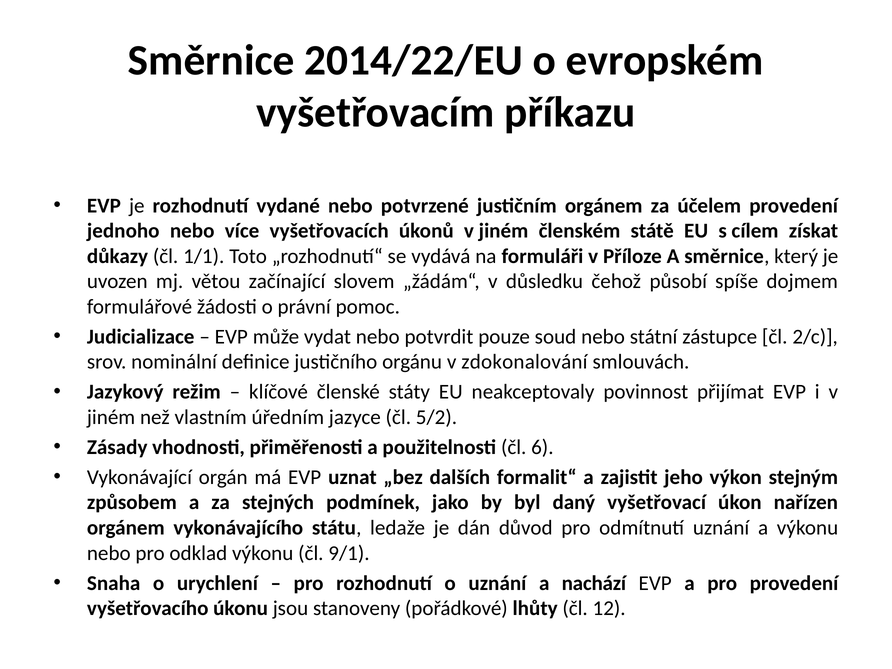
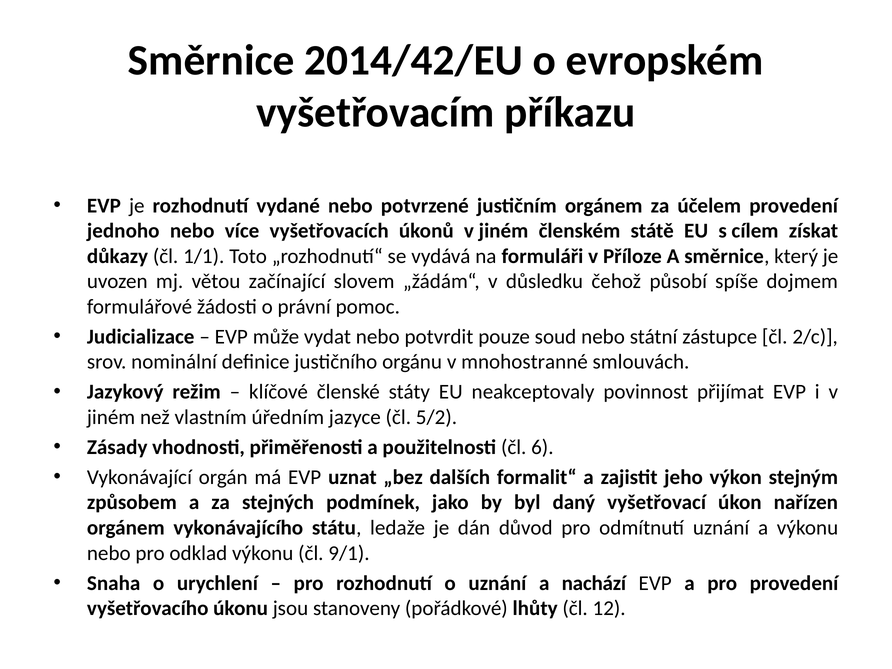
2014/22/EU: 2014/22/EU -> 2014/42/EU
zdokonalování: zdokonalování -> mnohostranné
